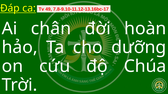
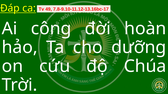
chân: chân -> công
